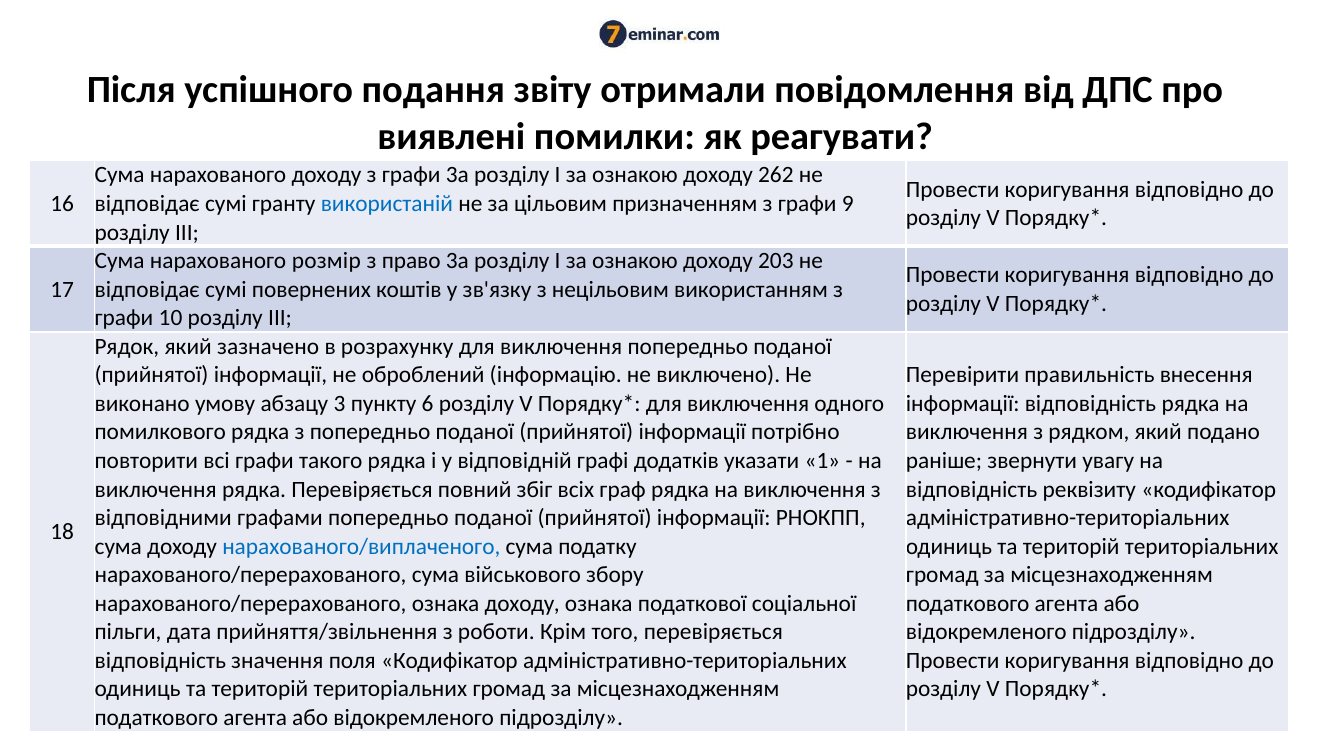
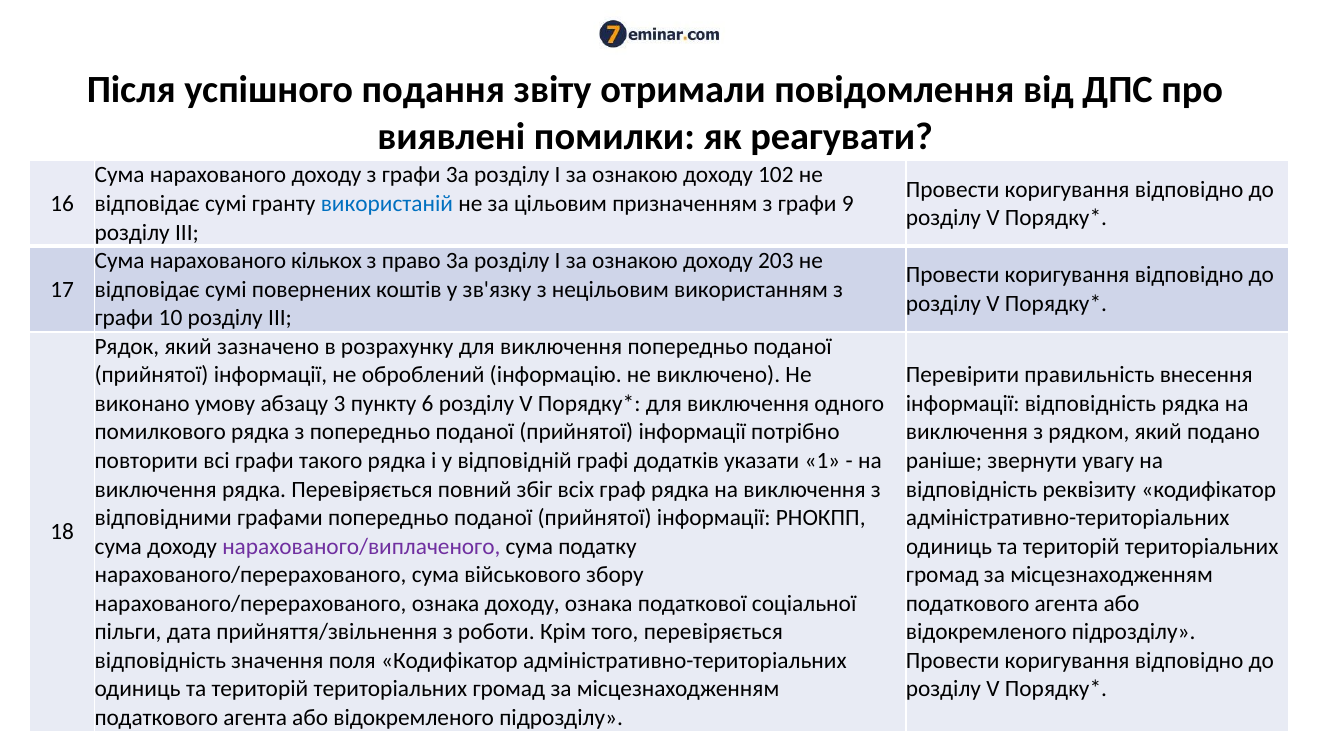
262: 262 -> 102
розмір: розмір -> кількох
нарахованого/виплаченого colour: blue -> purple
